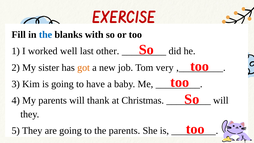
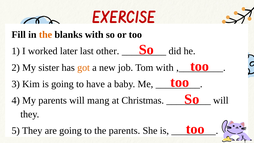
the at (45, 35) colour: blue -> orange
well: well -> later
Tom very: very -> with
thank: thank -> mang
